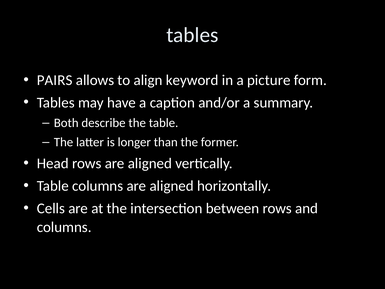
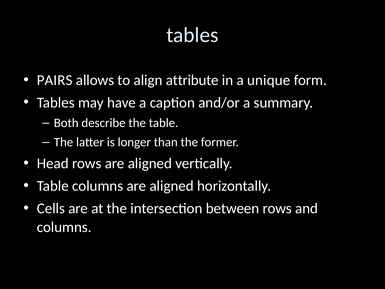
keyword: keyword -> attribute
picture: picture -> unique
